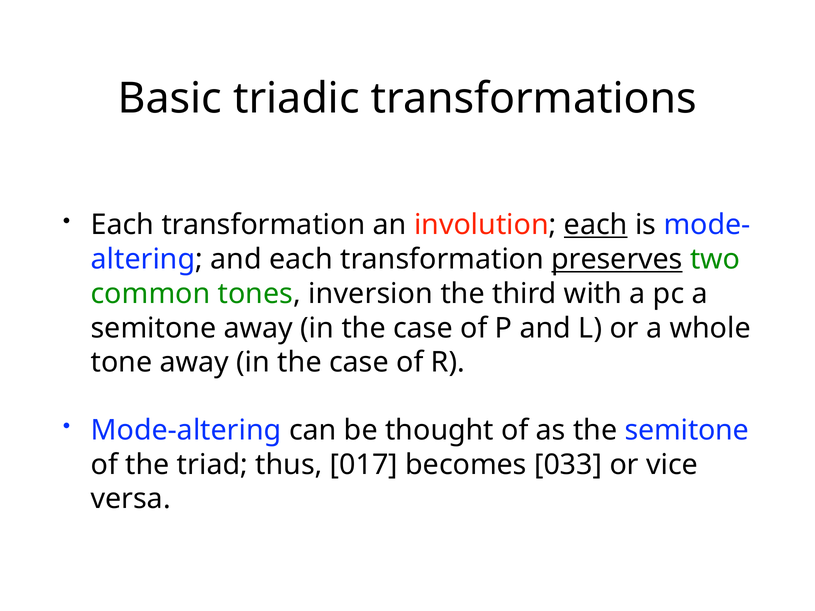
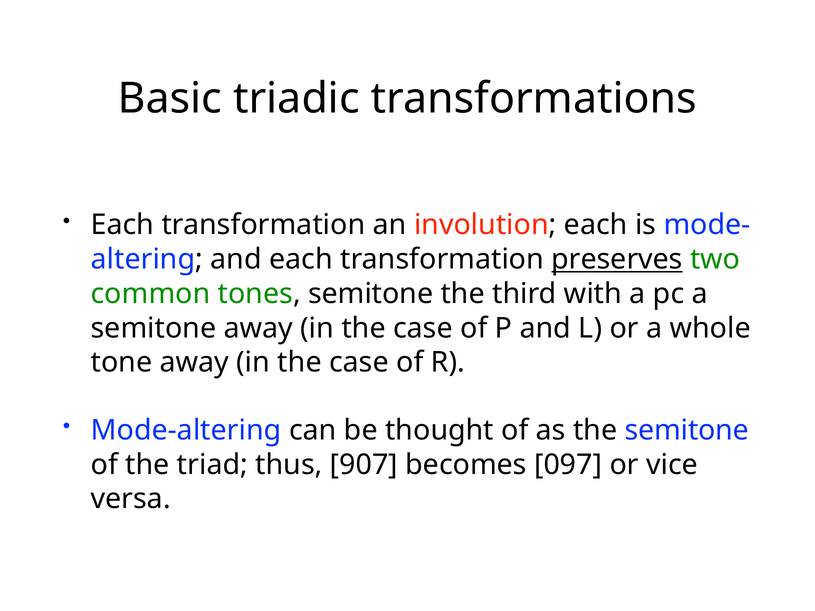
each at (596, 225) underline: present -> none
tones inversion: inversion -> semitone
017: 017 -> 907
033: 033 -> 097
